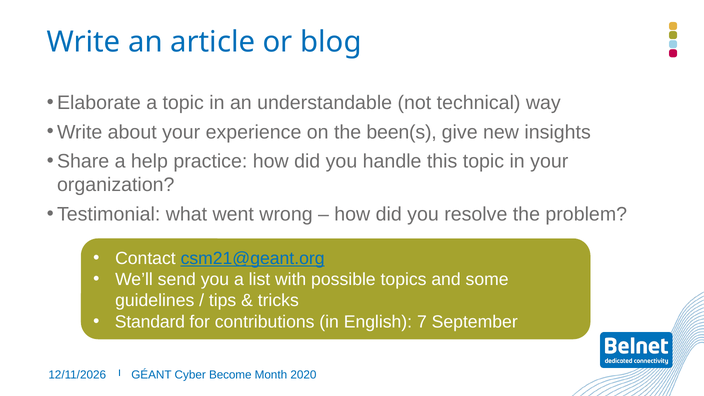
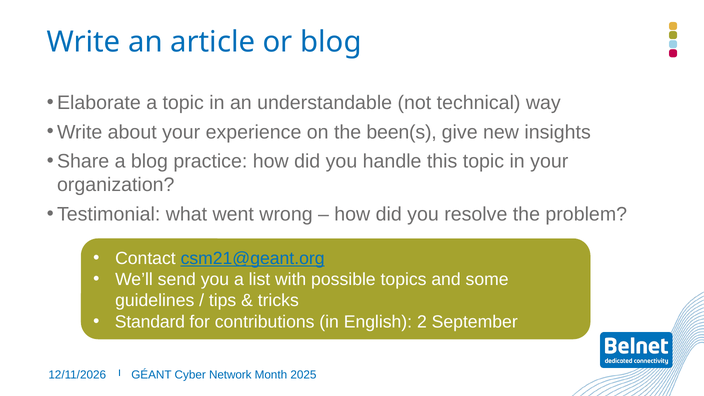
a help: help -> blog
7: 7 -> 2
Become: Become -> Network
2020: 2020 -> 2025
